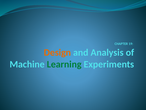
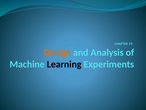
Learning colour: green -> black
